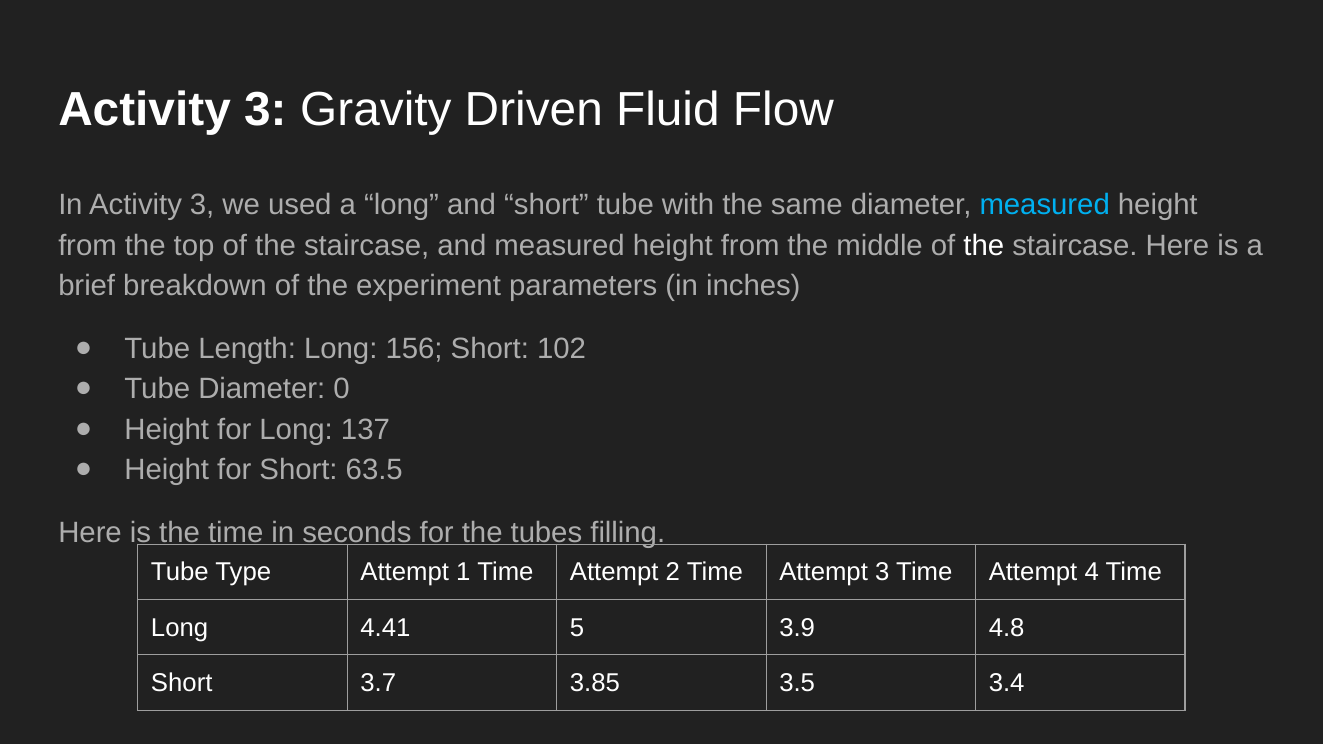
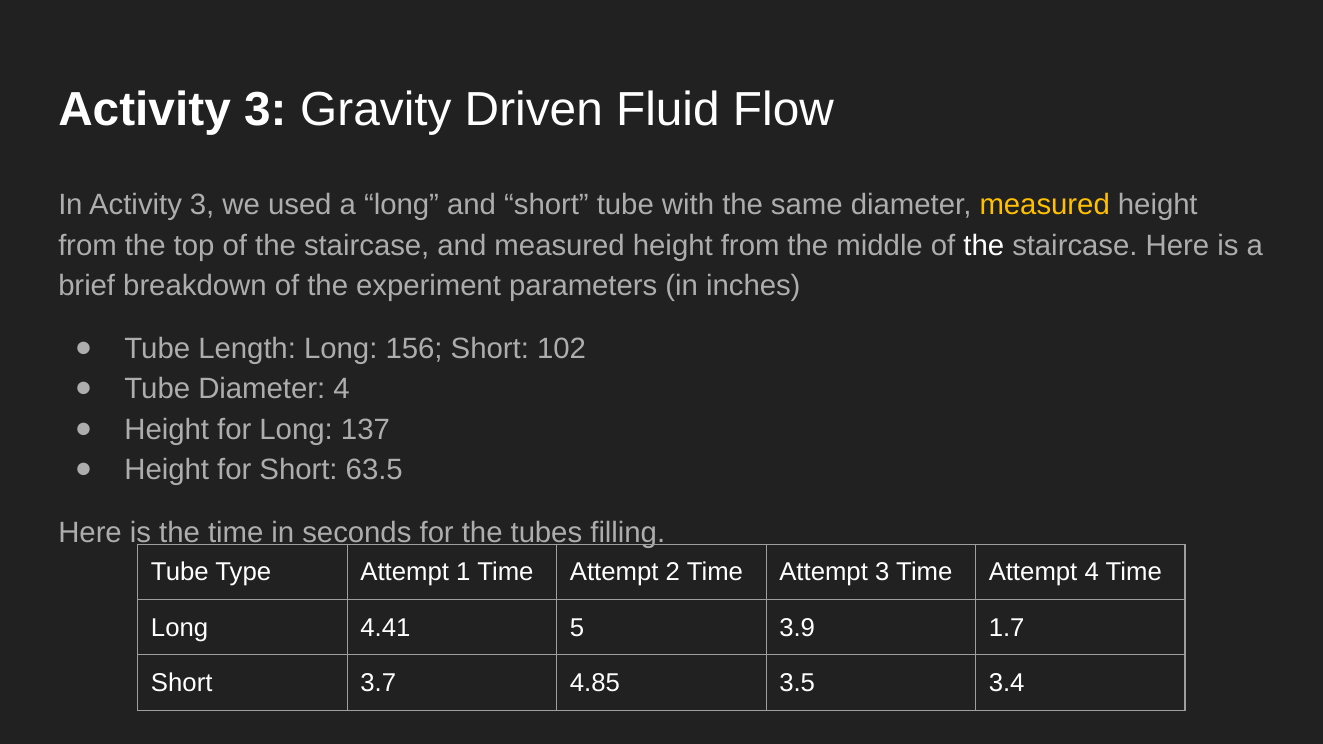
measured at (1045, 205) colour: light blue -> yellow
Diameter 0: 0 -> 4
4.8: 4.8 -> 1.7
3.85: 3.85 -> 4.85
